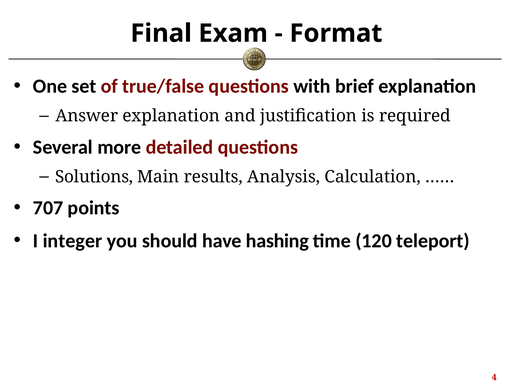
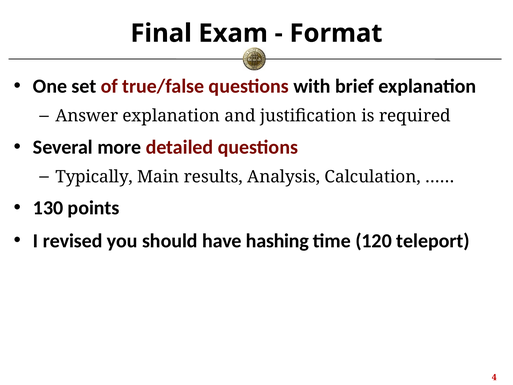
Solutions: Solutions -> Typically
707: 707 -> 130
integer: integer -> revised
